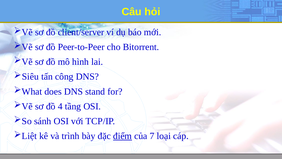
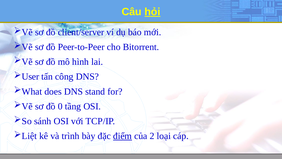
hỏi underline: none -> present
Siêu: Siêu -> User
4: 4 -> 0
7: 7 -> 2
